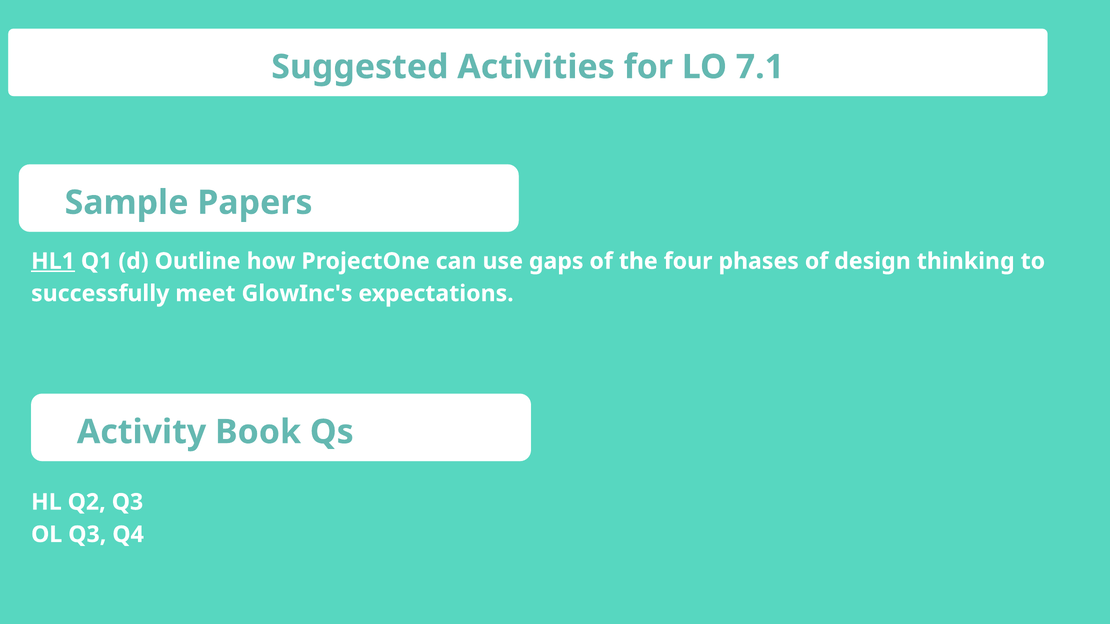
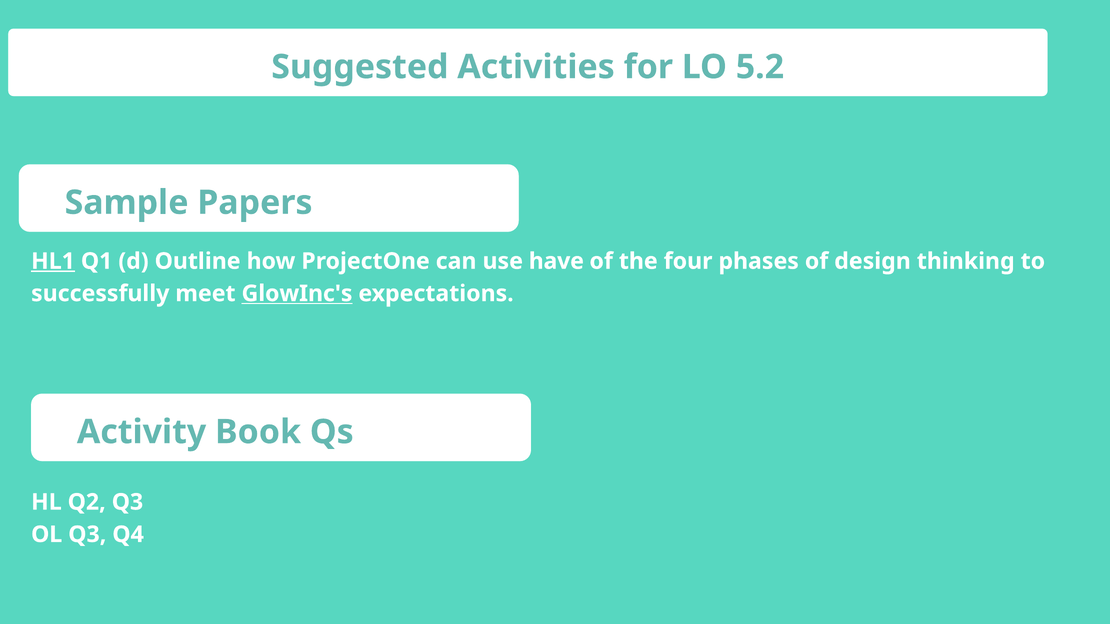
7.1: 7.1 -> 5.2
gaps: gaps -> have
GlowInc's underline: none -> present
